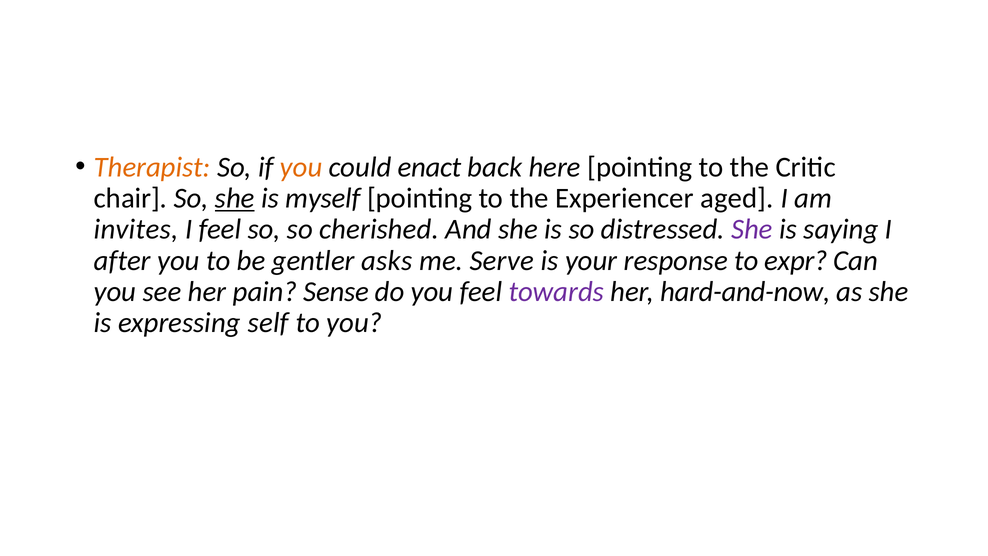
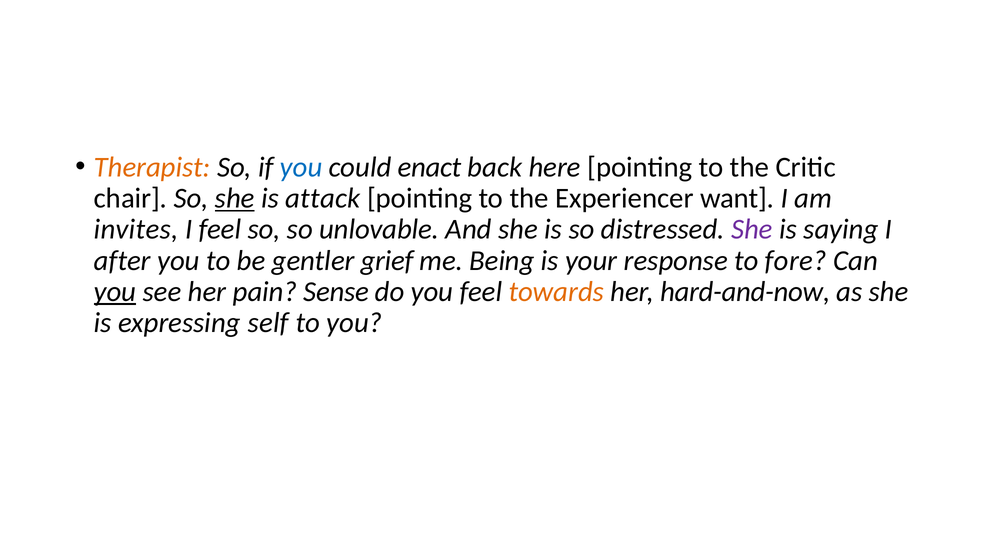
you at (301, 167) colour: orange -> blue
myself: myself -> attack
aged: aged -> want
cherished: cherished -> unlovable
asks: asks -> grief
Serve: Serve -> Being
expr: expr -> fore
you at (115, 292) underline: none -> present
towards colour: purple -> orange
